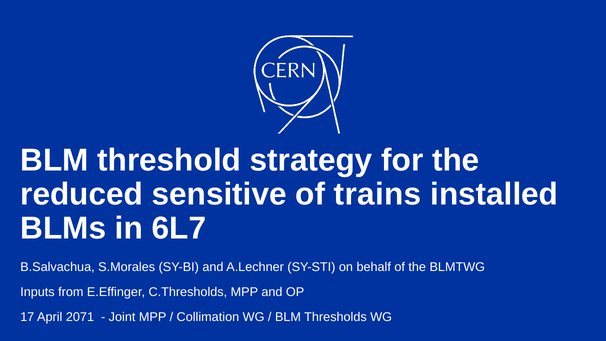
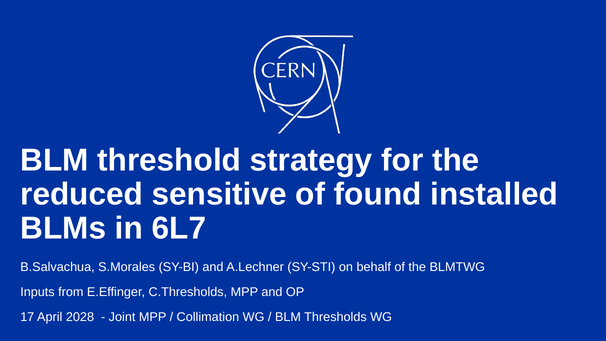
trains: trains -> found
2071: 2071 -> 2028
